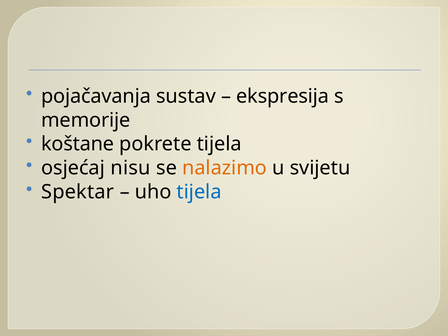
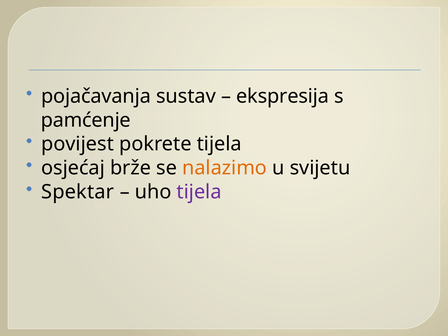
memorije: memorije -> pamćenje
koštane: koštane -> povijest
nisu: nisu -> brže
tijela at (199, 192) colour: blue -> purple
